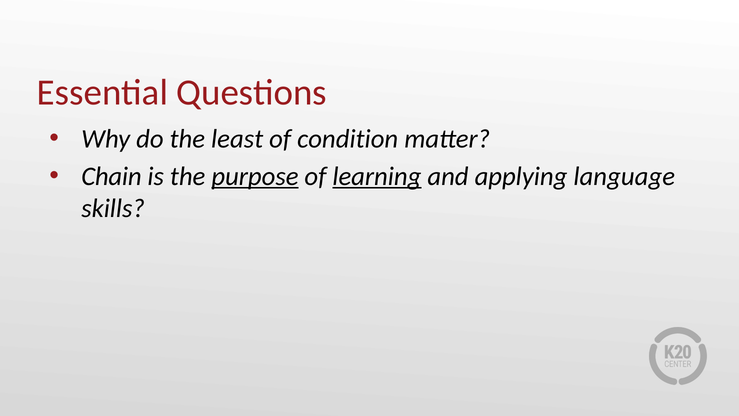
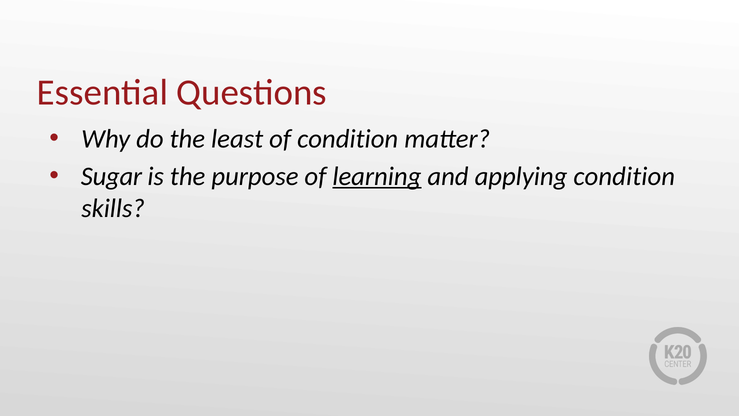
Chain: Chain -> Sugar
purpose underline: present -> none
applying language: language -> condition
